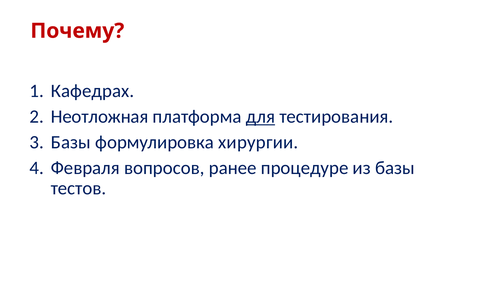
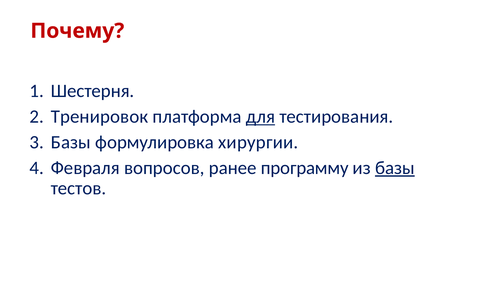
Кафедрах: Кафедрах -> Шестерня
Неотложная: Неотложная -> Тренировок
процедуре: процедуре -> программу
базы at (395, 168) underline: none -> present
